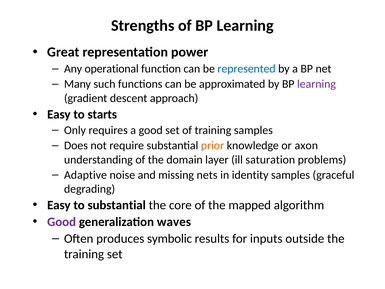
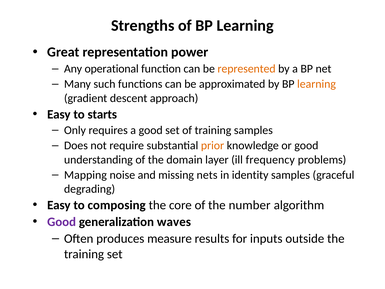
represented colour: blue -> orange
learning at (317, 84) colour: purple -> orange
or axon: axon -> good
saturation: saturation -> frequency
Adaptive: Adaptive -> Mapping
to substantial: substantial -> composing
mapped: mapped -> number
symbolic: symbolic -> measure
